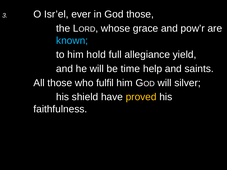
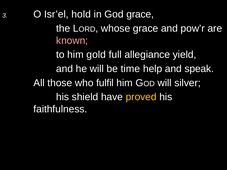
ever: ever -> hold
God those: those -> grace
known colour: light blue -> pink
hold: hold -> gold
saints: saints -> speak
